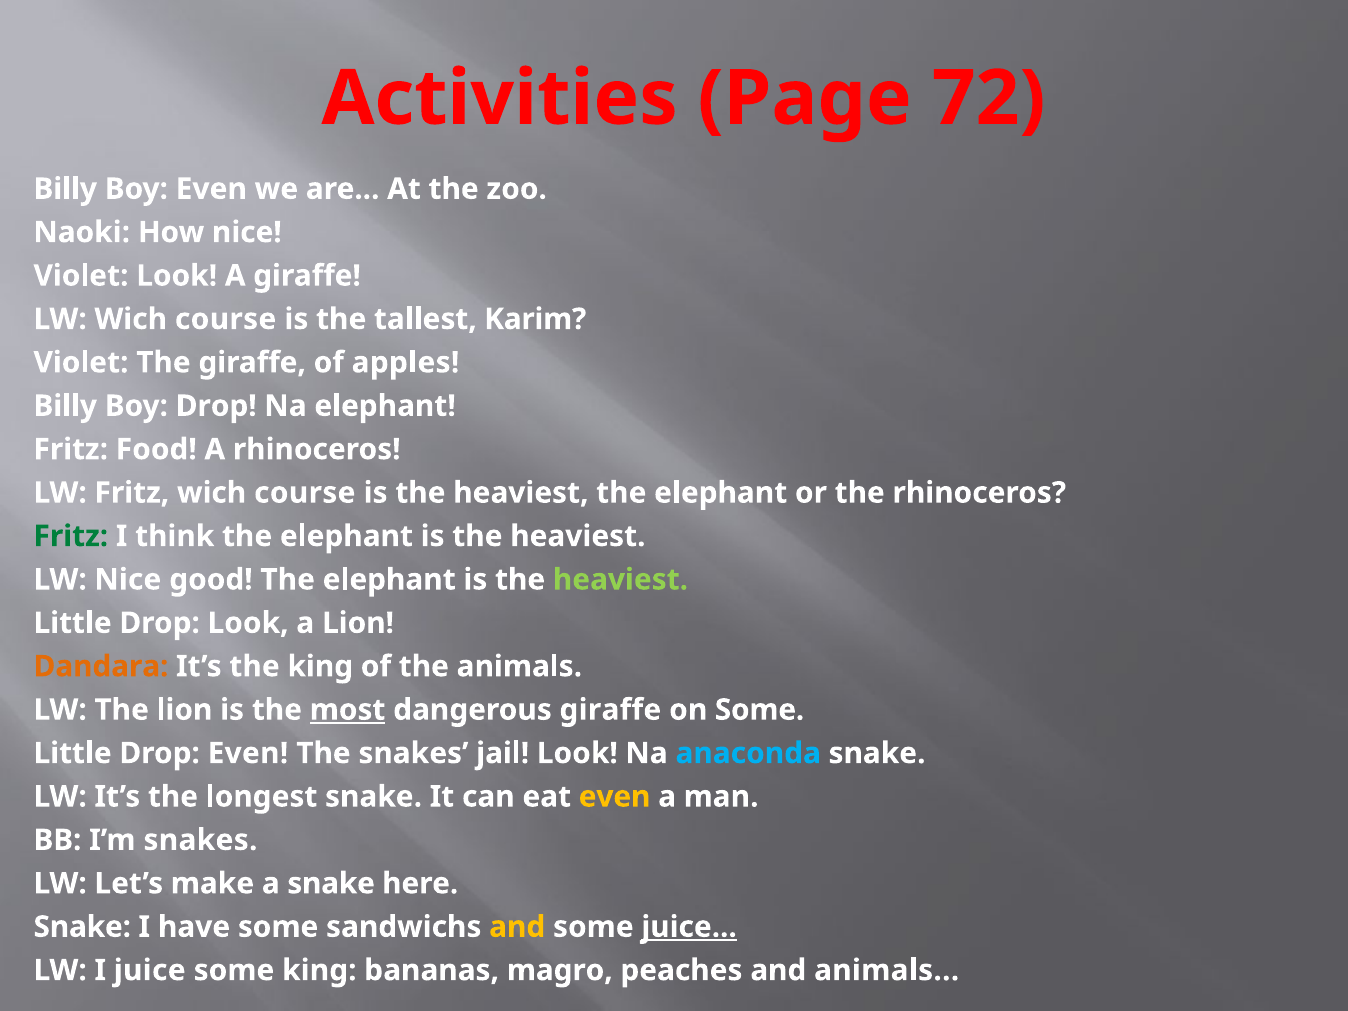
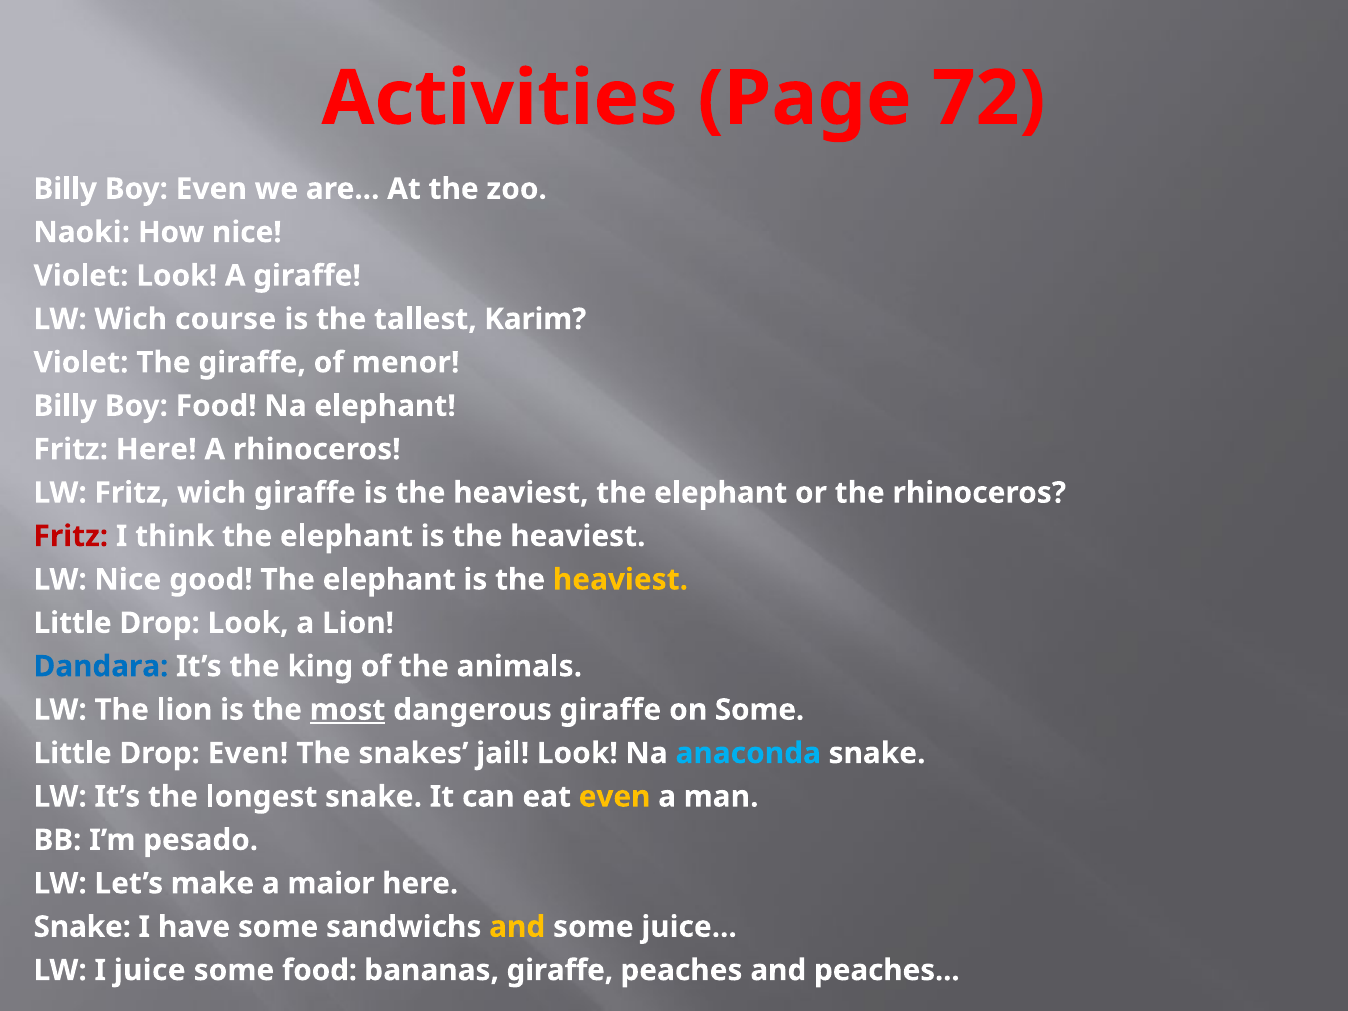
apples: apples -> menor
Boy Drop: Drop -> Food
Fritz Food: Food -> Here
Fritz wich course: course -> giraffe
Fritz at (71, 536) colour: green -> red
heaviest at (620, 580) colour: light green -> yellow
Dandara colour: orange -> blue
I’m snakes: snakes -> pesado
a snake: snake -> maior
juice at (689, 927) underline: present -> none
some king: king -> food
bananas magro: magro -> giraffe
and animals: animals -> peaches
